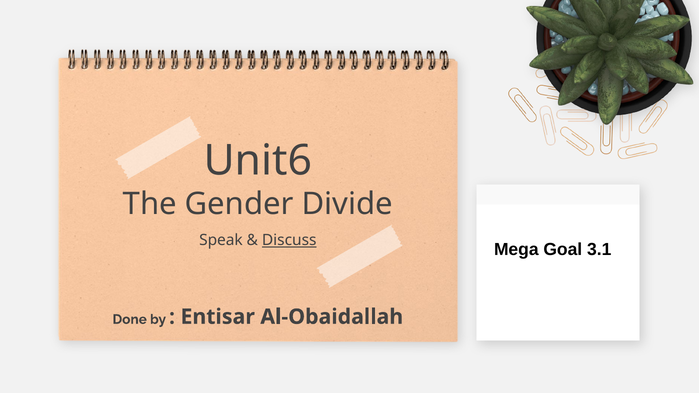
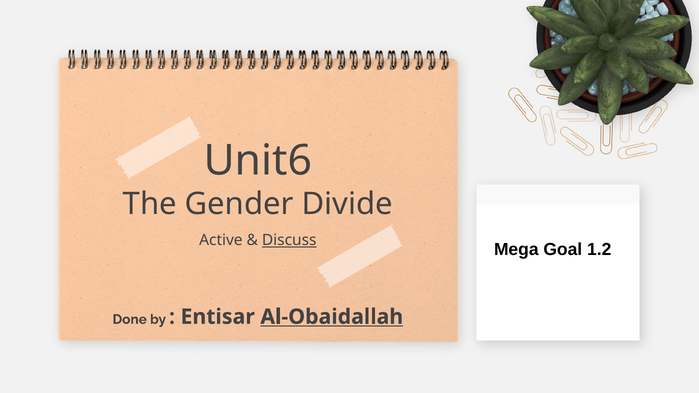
Speak: Speak -> Active
3.1: 3.1 -> 1.2
Al-Obaidallah underline: none -> present
